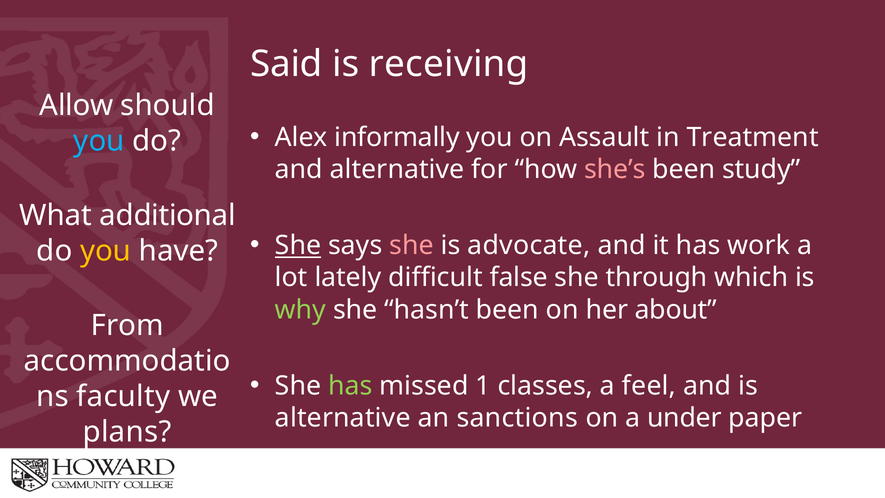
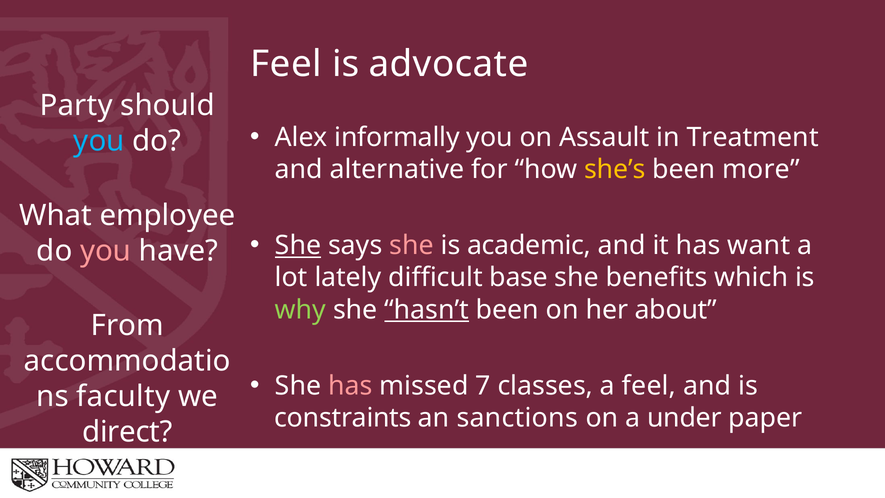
Said at (286, 64): Said -> Feel
receiving: receiving -> advocate
Allow: Allow -> Party
she’s colour: pink -> yellow
study: study -> more
additional: additional -> employee
advocate: advocate -> academic
work: work -> want
you at (106, 251) colour: yellow -> pink
false: false -> base
through: through -> benefits
hasn’t underline: none -> present
has at (350, 386) colour: light green -> pink
1: 1 -> 7
alternative at (343, 418): alternative -> constraints
plans: plans -> direct
